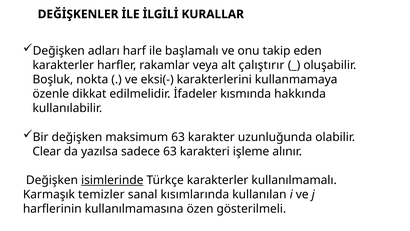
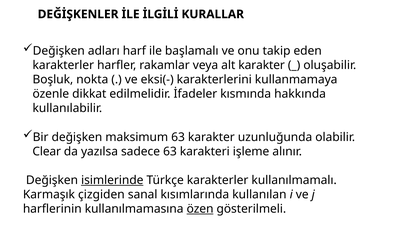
alt çalıştırır: çalıştırır -> karakter
temizler: temizler -> çizgiden
özen underline: none -> present
